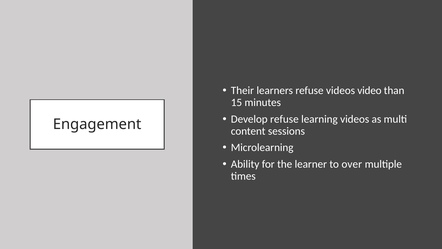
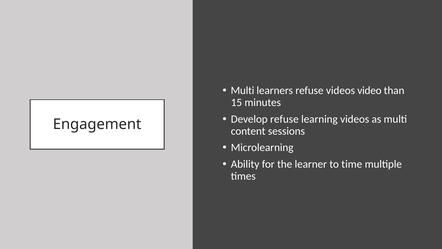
Their at (242, 90): Their -> Multi
over: over -> time
